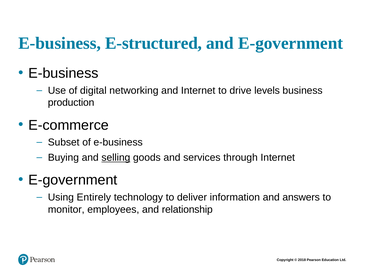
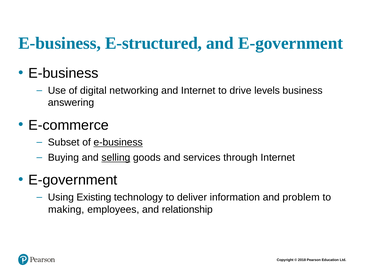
production: production -> answering
e-business at (118, 143) underline: none -> present
Entirely: Entirely -> Existing
answers: answers -> problem
monitor: monitor -> making
